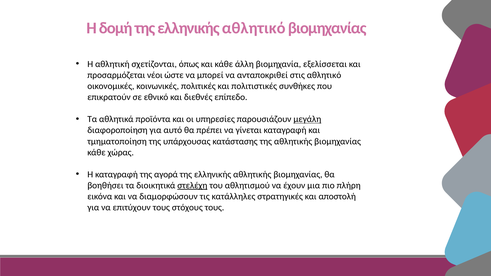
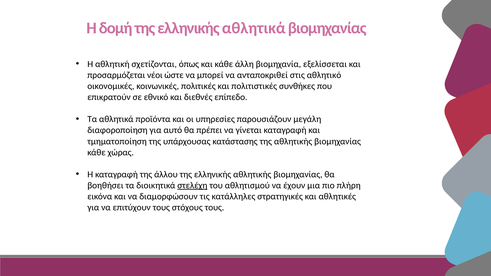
ελληνικής αθλητικό: αθλητικό -> αθλητικά
μεγάλη underline: present -> none
αγορά: αγορά -> άλλου
αποστολή: αποστολή -> αθλητικές
